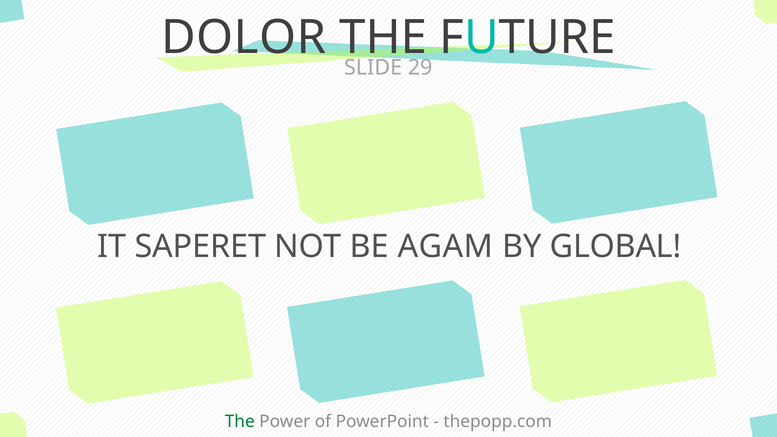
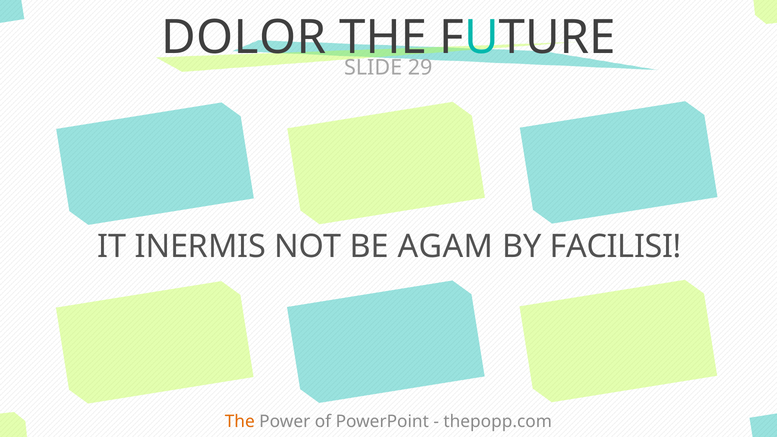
SAPERET: SAPERET -> INERMIS
GLOBAL: GLOBAL -> FACILISI
The at (240, 422) colour: green -> orange
